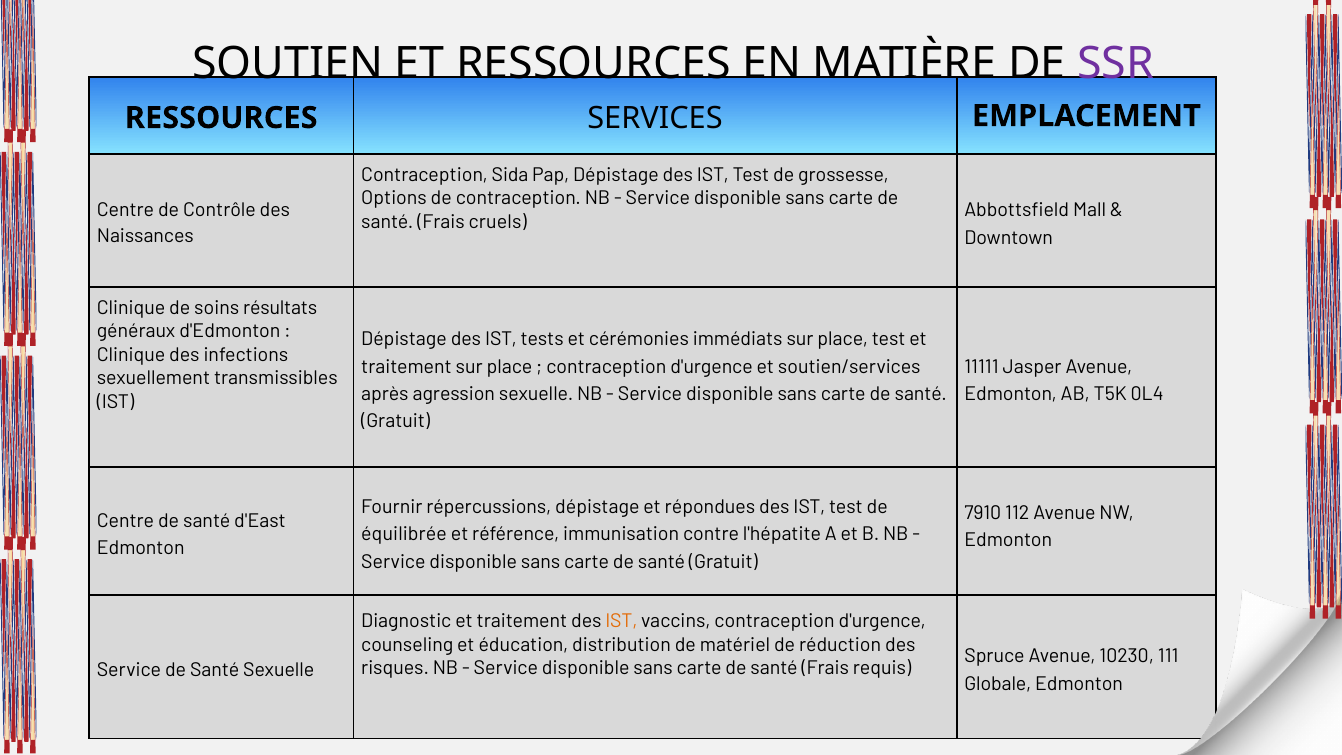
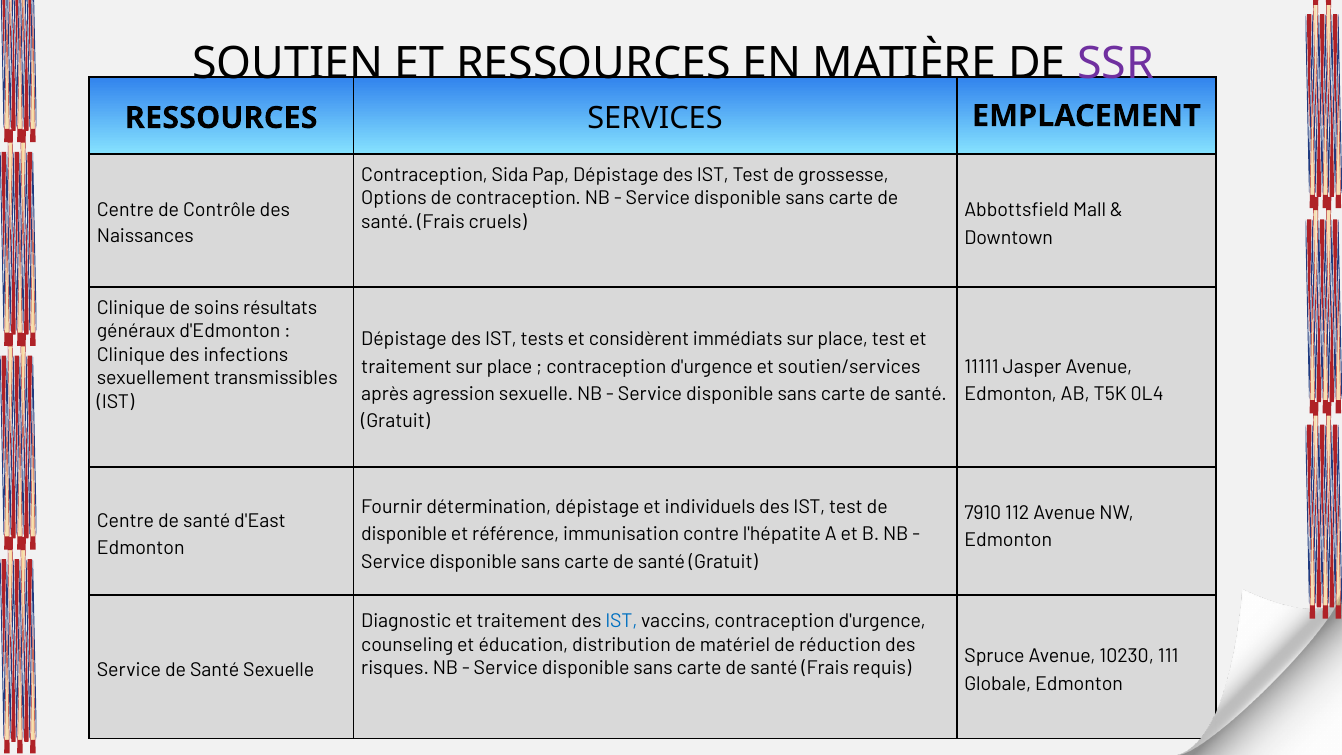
cérémonies: cérémonies -> considèrent
répercussions: répercussions -> détermination
répondues: répondues -> individuels
équilibrée at (404, 534): équilibrée -> disponible
IST at (621, 621) colour: orange -> blue
